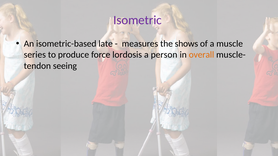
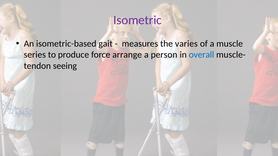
late: late -> gait
shows: shows -> varies
lordosis: lordosis -> arrange
overall colour: orange -> blue
